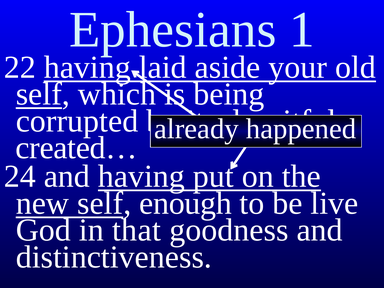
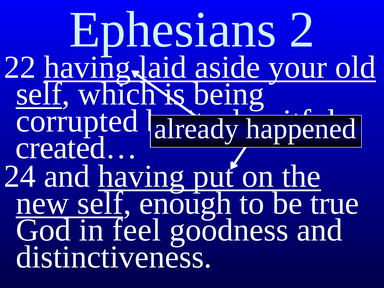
1: 1 -> 2
live: live -> true
that: that -> feel
